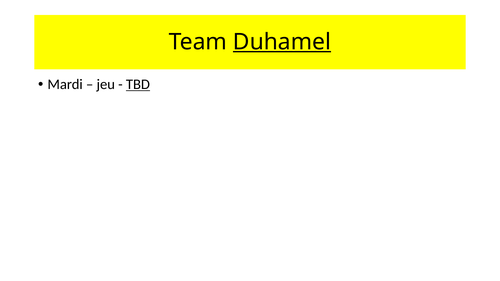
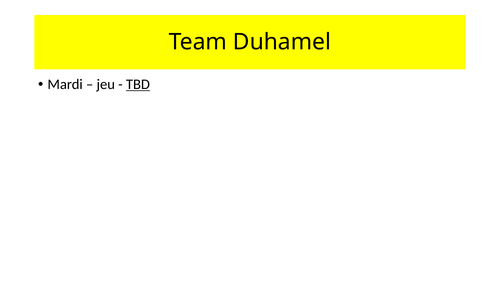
Duhamel underline: present -> none
